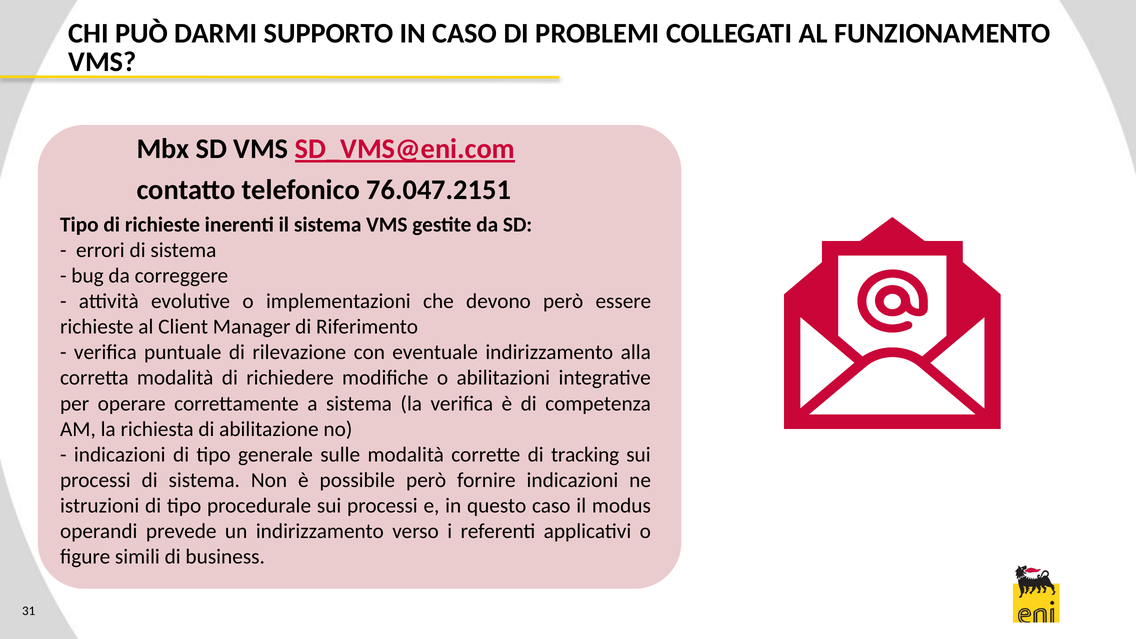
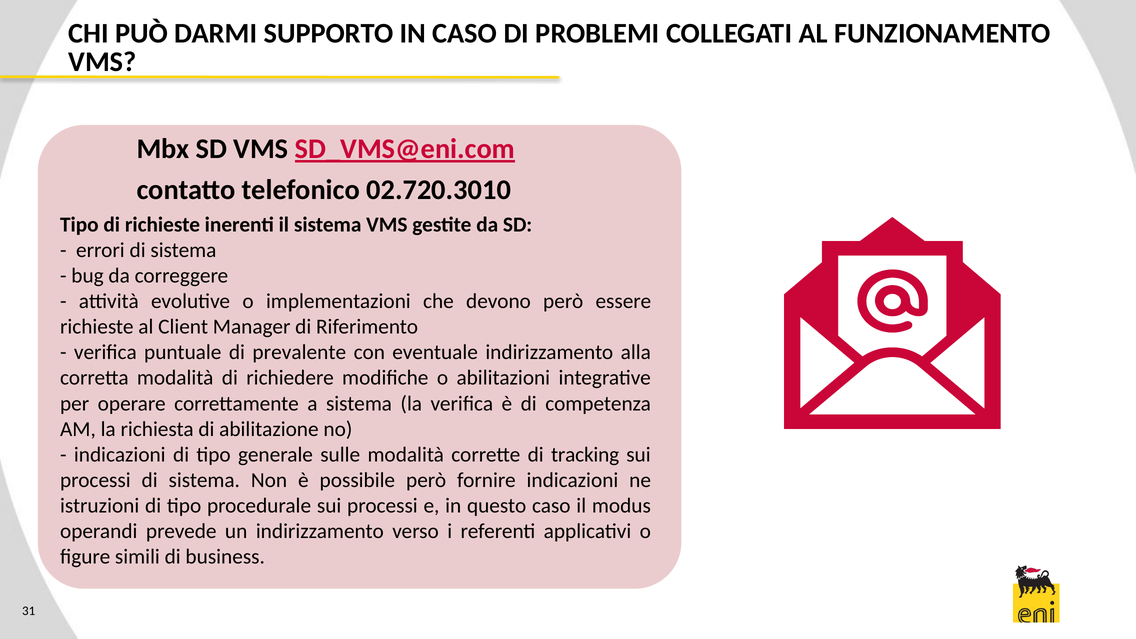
76.047.2151: 76.047.2151 -> 02.720.3010
rilevazione: rilevazione -> prevalente
